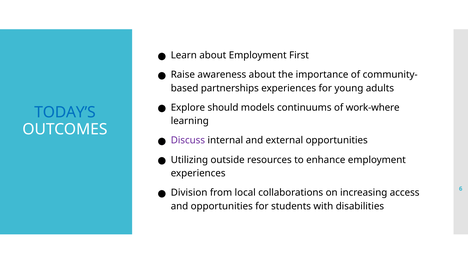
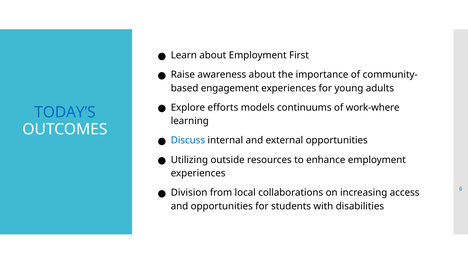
partnerships: partnerships -> engagement
should: should -> efforts
Discuss colour: purple -> blue
